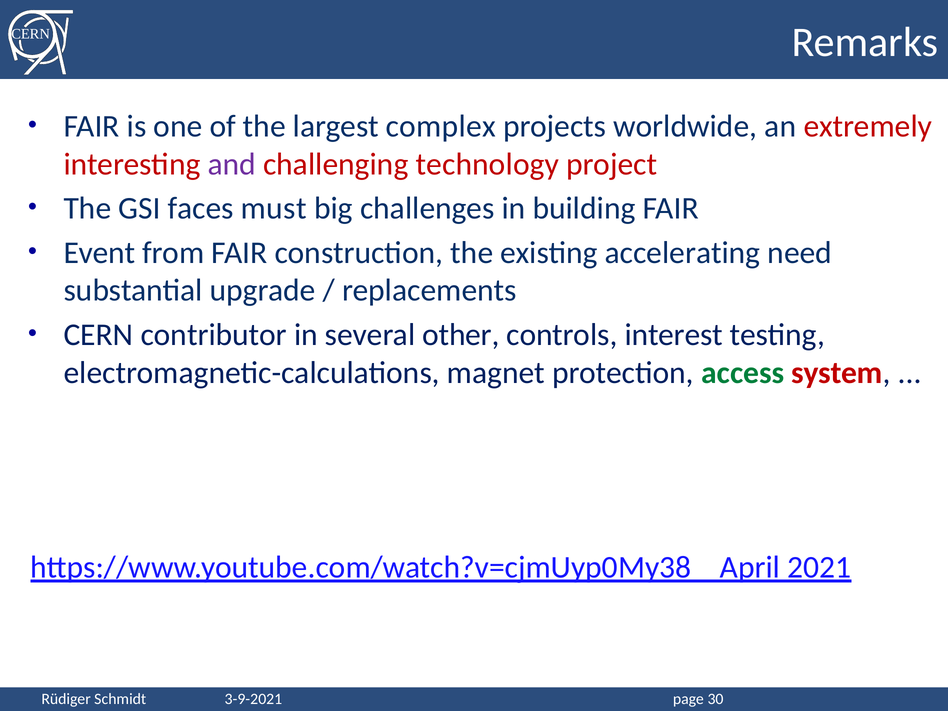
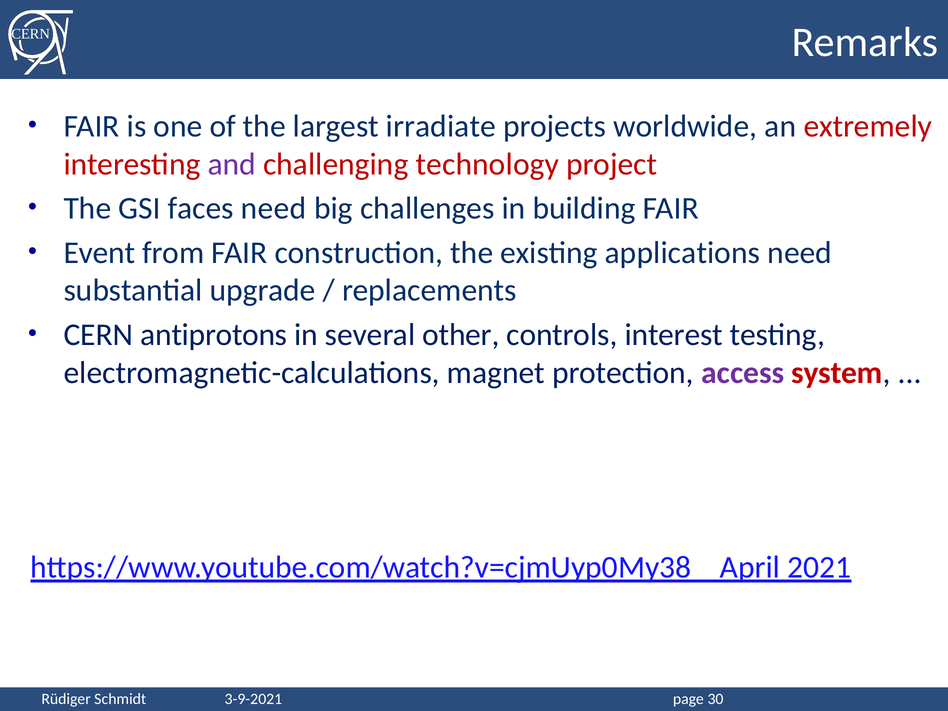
complex: complex -> irradiate
faces must: must -> need
accelerating: accelerating -> applications
contributor: contributor -> antiprotons
access colour: green -> purple
